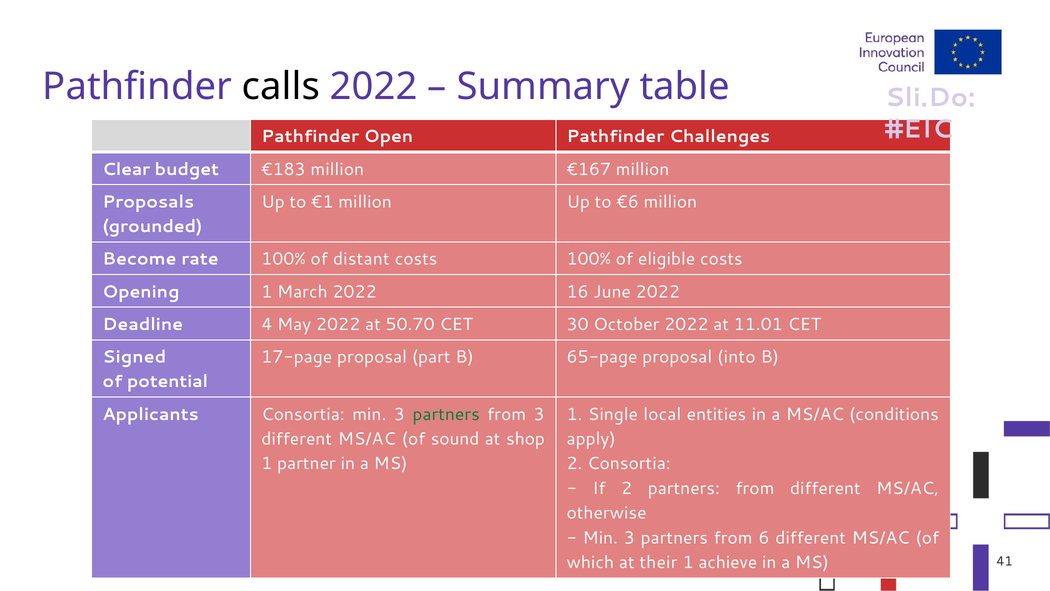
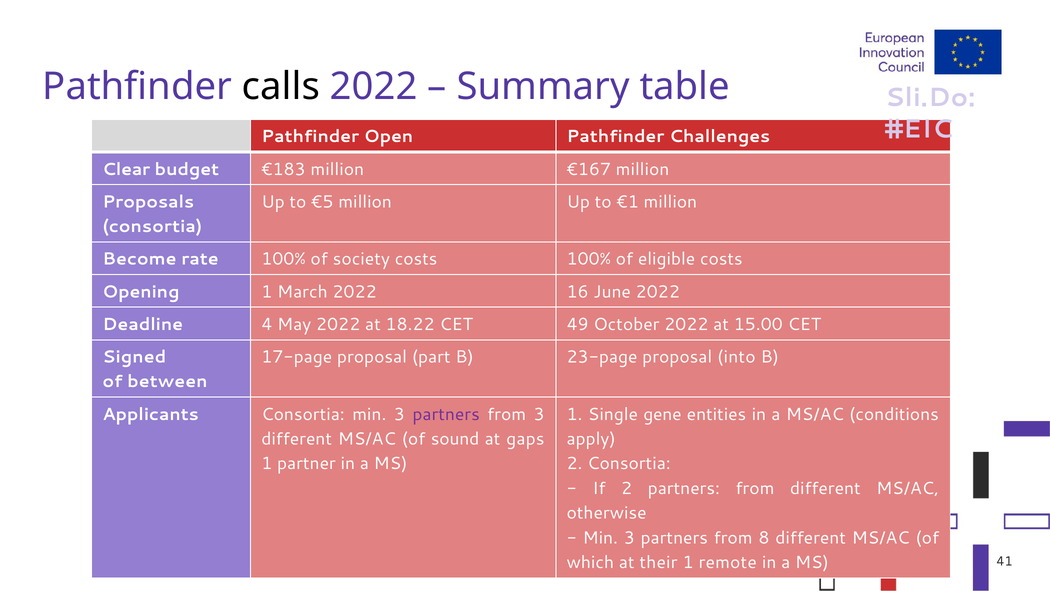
€1: €1 -> €5
€6: €6 -> €1
grounded at (152, 226): grounded -> consortia
distant: distant -> society
50.70: 50.70 -> 18.22
30: 30 -> 49
11.01: 11.01 -> 15.00
65-page: 65-page -> 23-page
potential: potential -> between
partners at (446, 414) colour: green -> purple
local: local -> gene
shop: shop -> gaps
6: 6 -> 8
achieve: achieve -> remote
